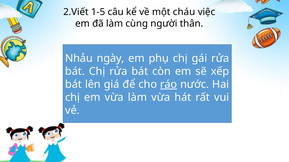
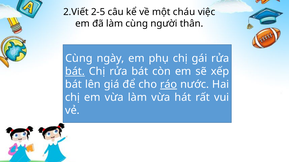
1-5: 1-5 -> 2-5
Nhảu at (79, 59): Nhảu -> Cùng
bát at (75, 72) underline: none -> present
